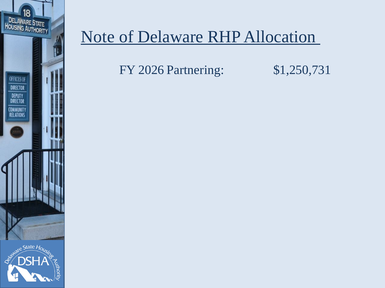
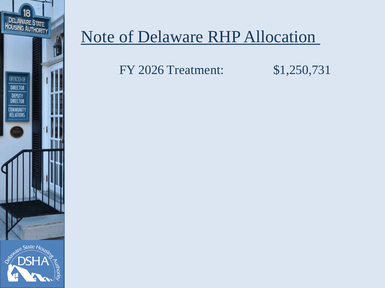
Partnering: Partnering -> Treatment
